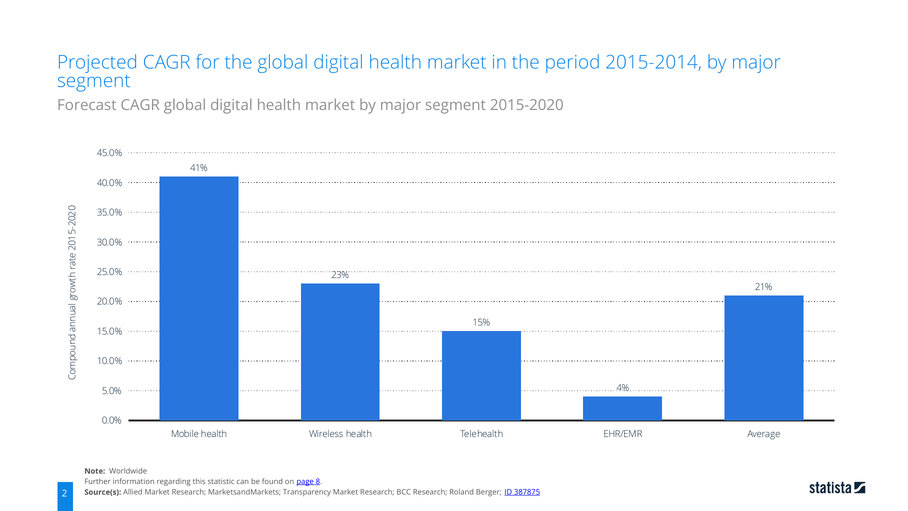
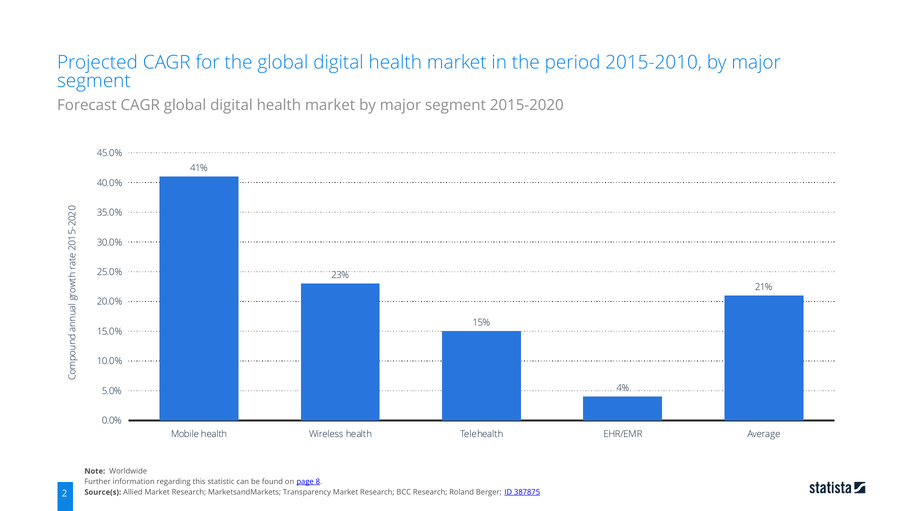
2015-2014: 2015-2014 -> 2015-2010
